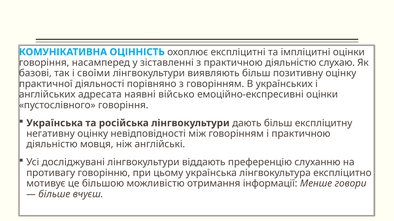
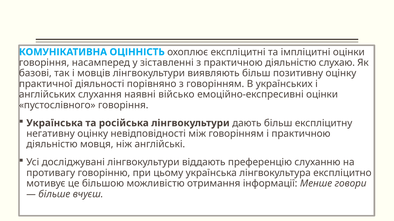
своїми: своїми -> мовців
адресата: адресата -> слухання
